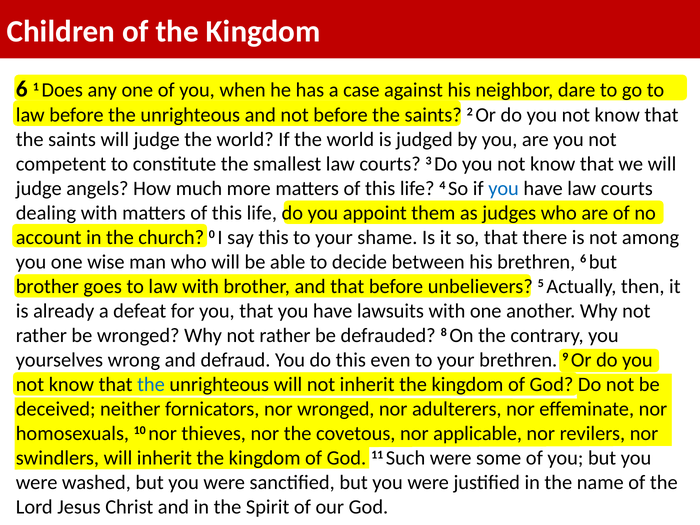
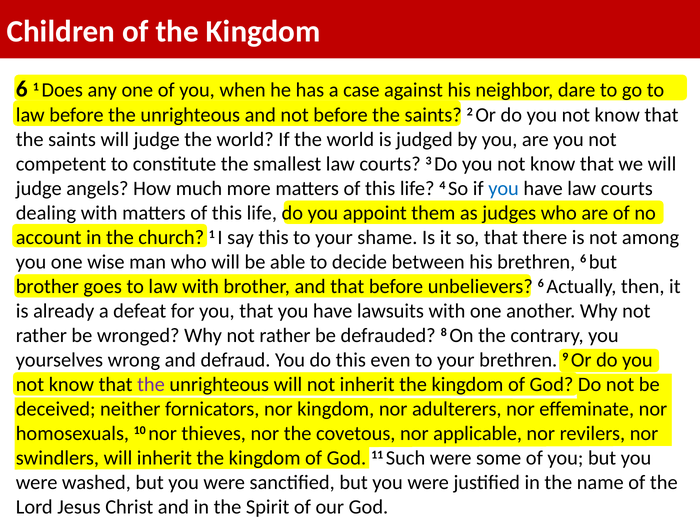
church 0: 0 -> 1
unbelievers 5: 5 -> 6
the at (151, 385) colour: blue -> purple
nor wronged: wronged -> kingdom
